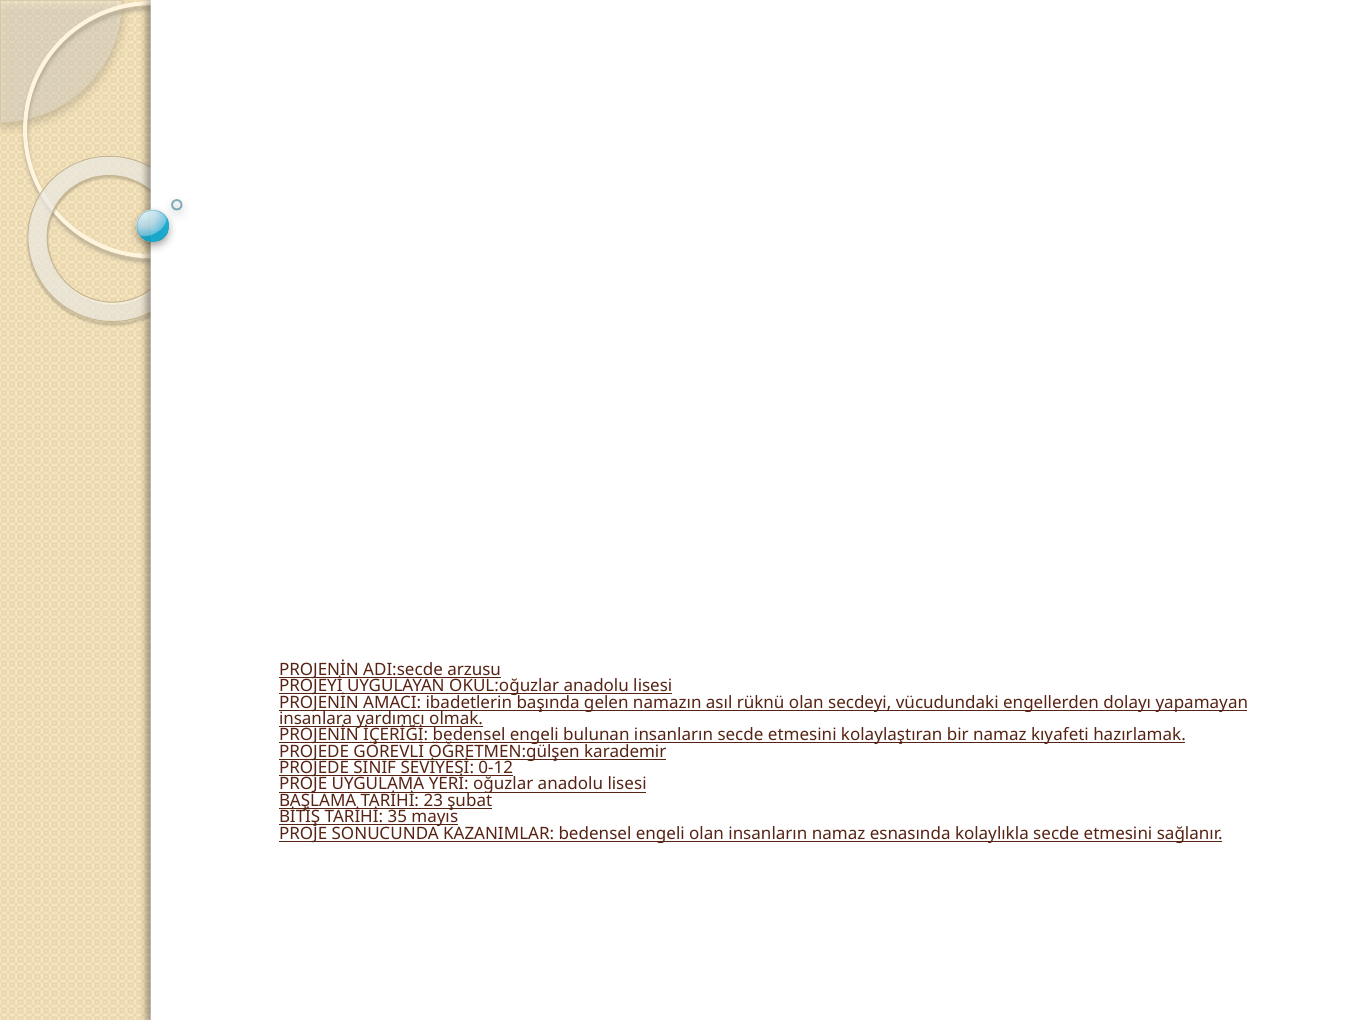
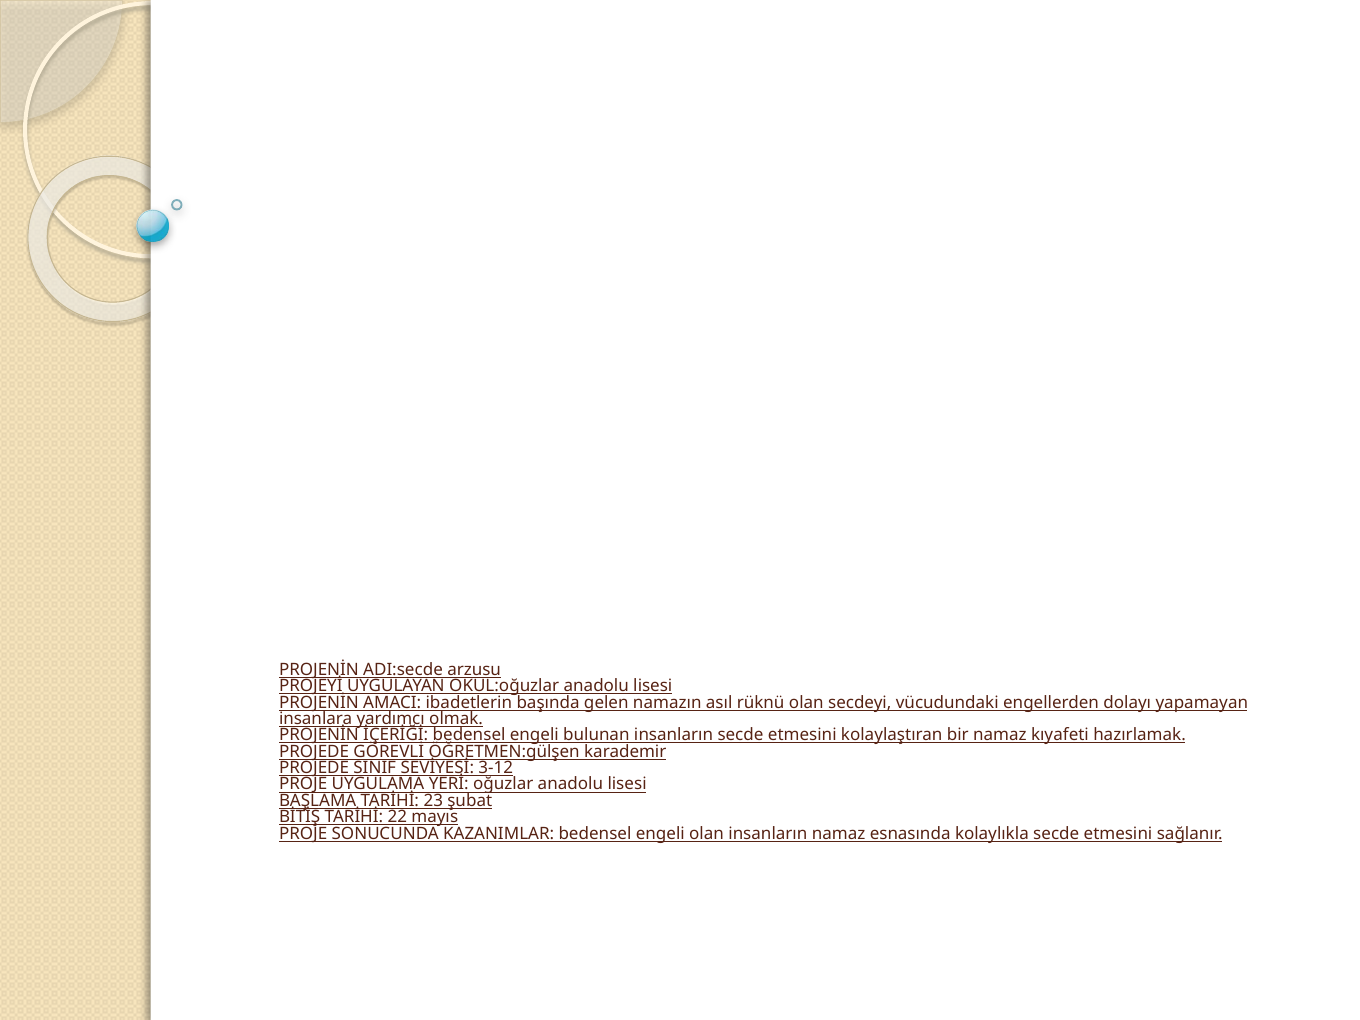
0-12: 0-12 -> 3-12
35: 35 -> 22
